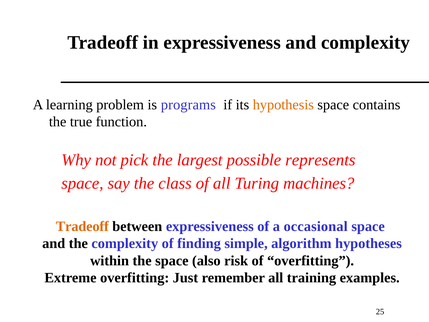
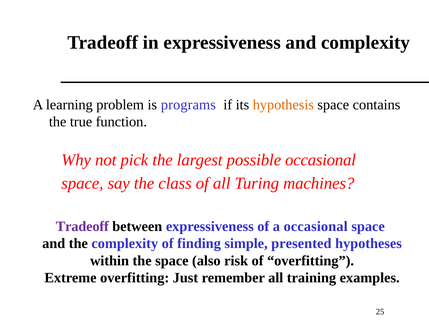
possible represents: represents -> occasional
Tradeoff at (82, 226) colour: orange -> purple
algorithm: algorithm -> presented
